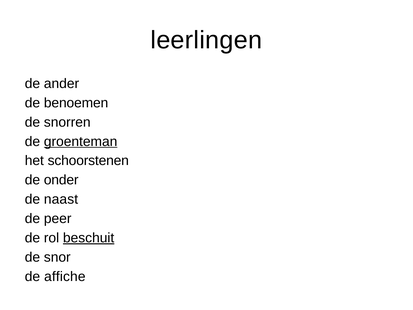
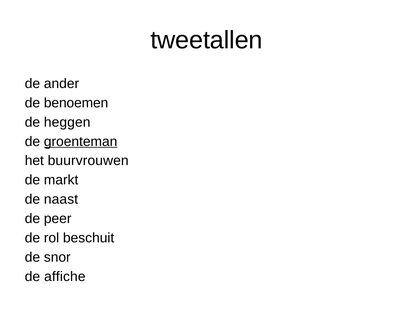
leerlingen: leerlingen -> tweetallen
snorren: snorren -> heggen
schoorstenen: schoorstenen -> buurvrouwen
onder: onder -> markt
beschuit underline: present -> none
